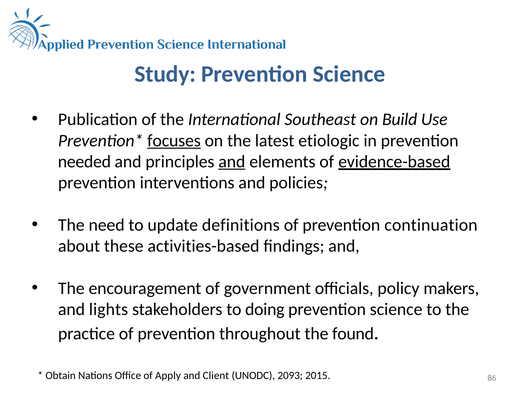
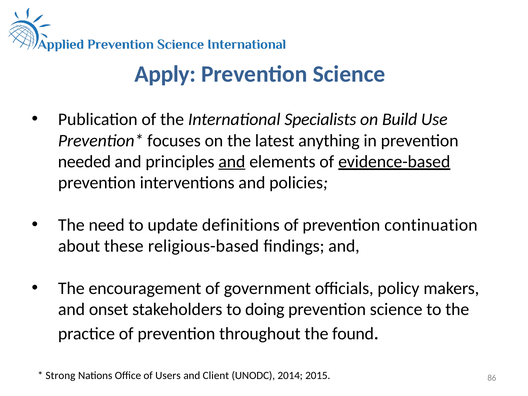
Study: Study -> Apply
Southeast: Southeast -> Specialists
focuses underline: present -> none
etiologic: etiologic -> anything
activities-based: activities-based -> religious-based
lights: lights -> onset
Obtain: Obtain -> Strong
Apply: Apply -> Users
2093: 2093 -> 2014
